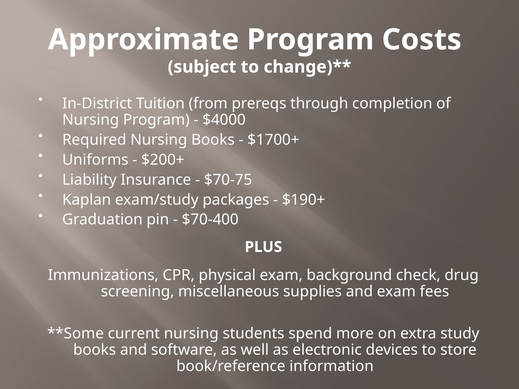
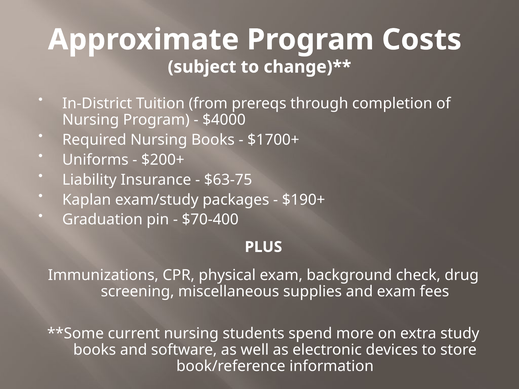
$70-75: $70-75 -> $63-75
